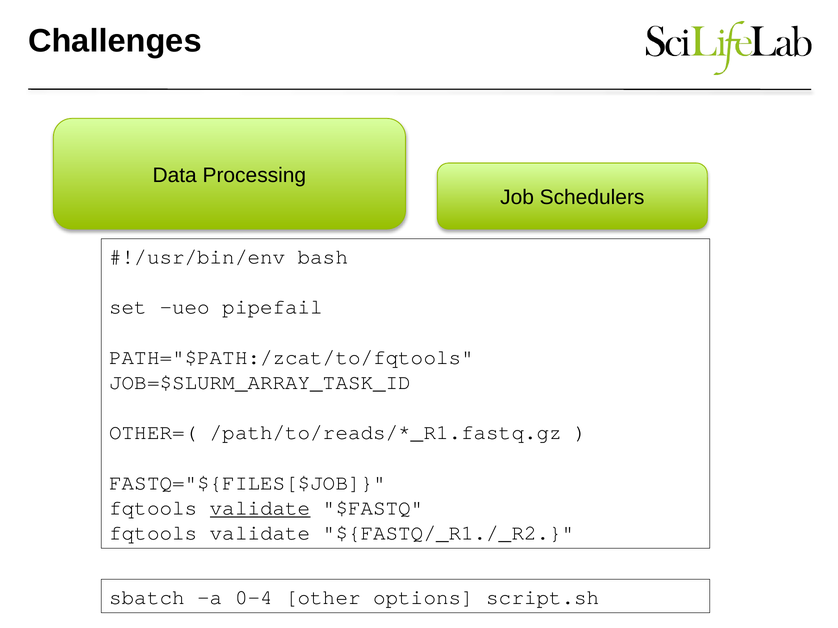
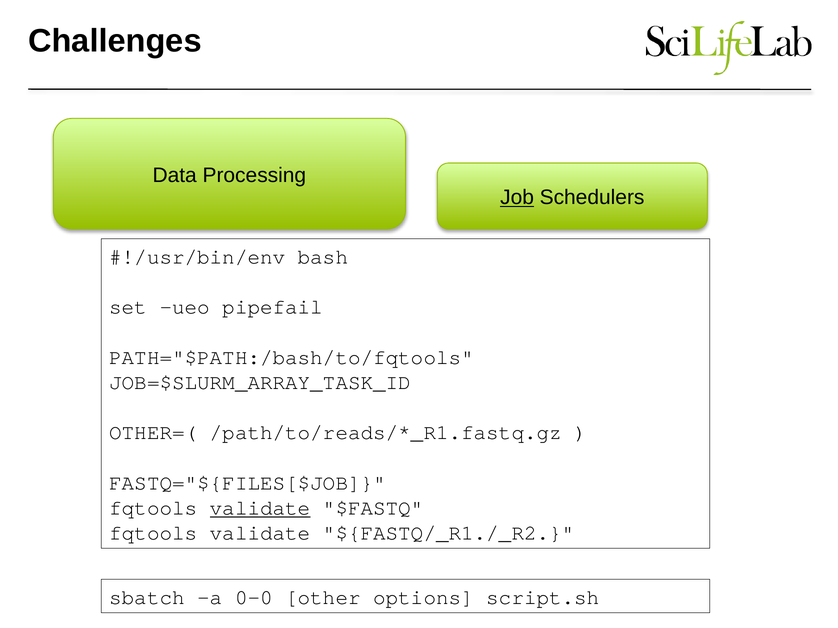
Job underline: none -> present
PATH="$PATH:/zcat/to/fqtools: PATH="$PATH:/zcat/to/fqtools -> PATH="$PATH:/bash/to/fqtools
0-4: 0-4 -> 0-0
